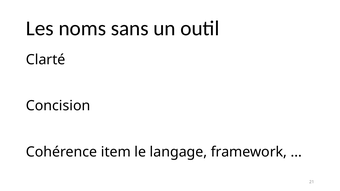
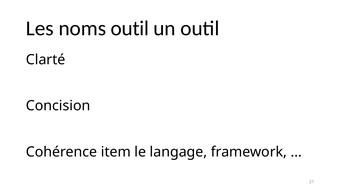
noms sans: sans -> outil
